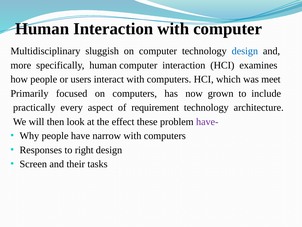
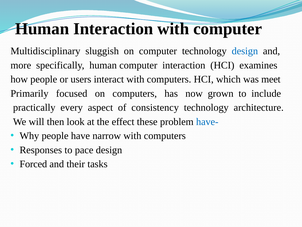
requirement: requirement -> consistency
have- colour: purple -> blue
right: right -> pace
Screen: Screen -> Forced
